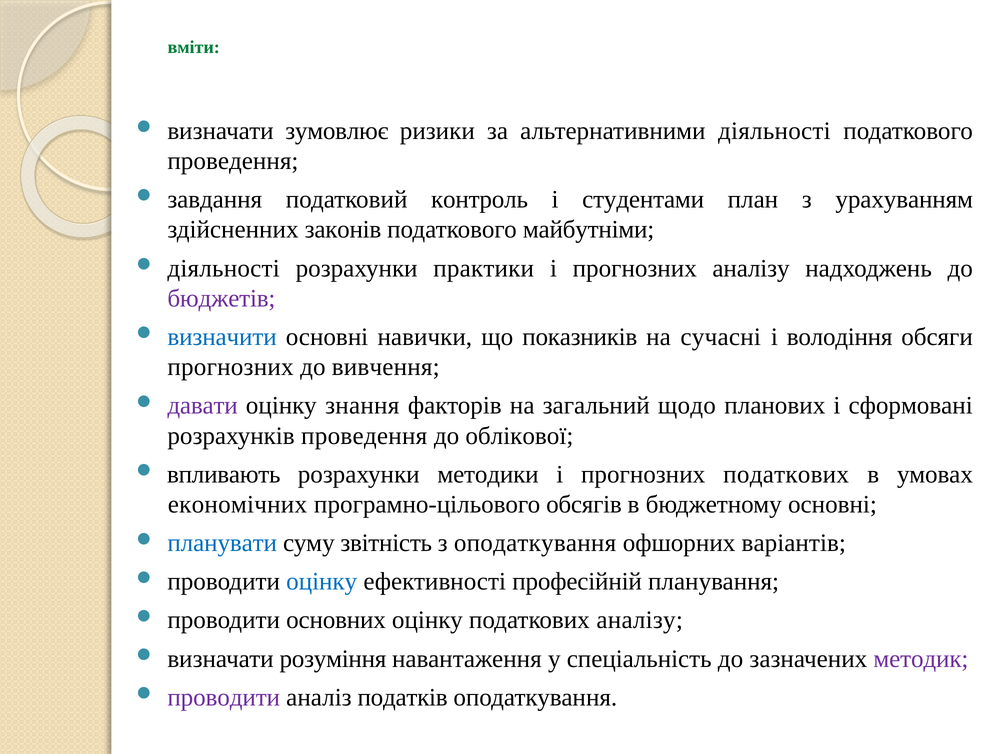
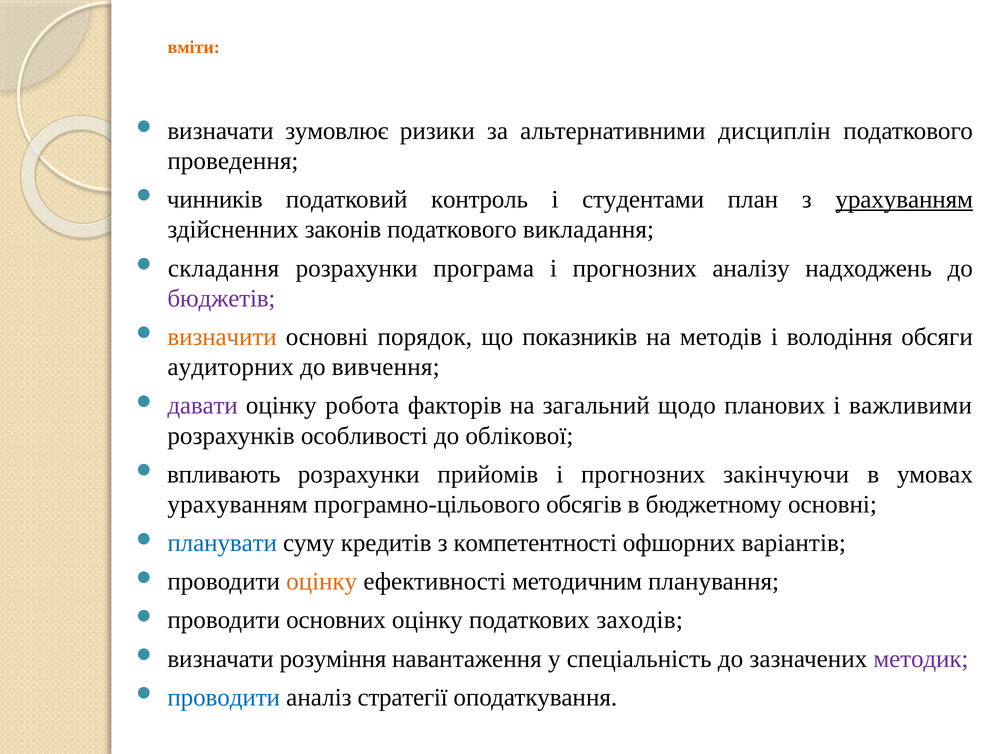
вміти colour: green -> orange
альтернативними діяльності: діяльності -> дисциплін
завдання: завдання -> чинників
урахуванням at (904, 199) underline: none -> present
майбутніми: майбутніми -> викладання
діяльності at (224, 268): діяльності -> складання
практики: практики -> програма
визначити colour: blue -> orange
навички: навички -> порядок
сучасні: сучасні -> методів
прогнозних at (231, 367): прогнозних -> аудиторних
знання: знання -> робота
сформовані: сформовані -> важливими
розрахунків проведення: проведення -> особливості
методики: методики -> прийомів
прогнозних податкових: податкових -> закінчуючи
економічних at (237, 504): економічних -> урахуванням
звітність: звітність -> кредитів
з оподаткування: оподаткування -> компетентності
оцінку at (322, 581) colour: blue -> orange
професійній: професійній -> методичним
податкових аналізу: аналізу -> заходів
проводити at (224, 697) colour: purple -> blue
податків: податків -> стратегії
